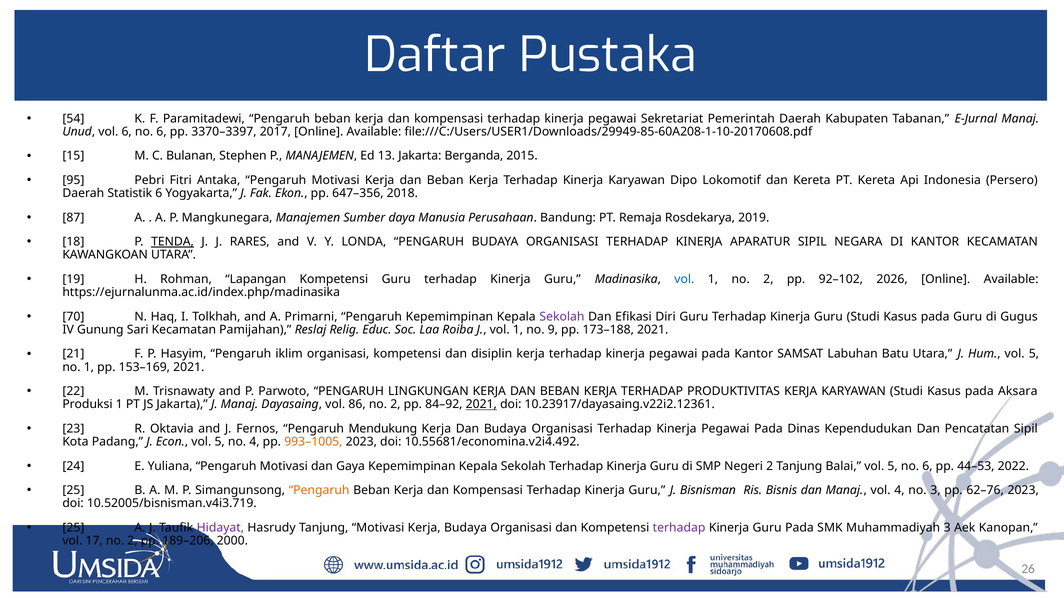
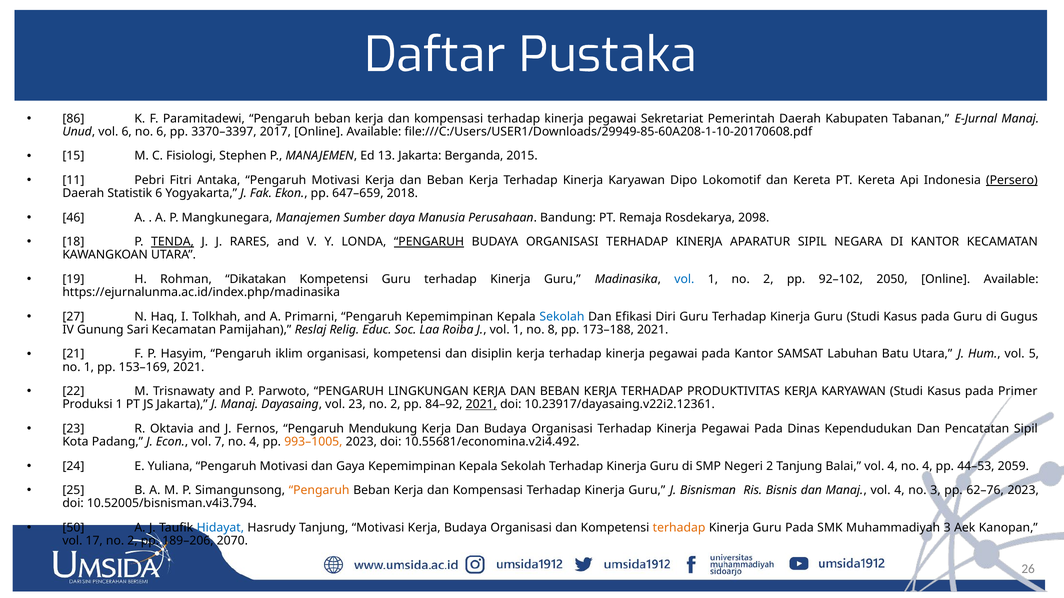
54: 54 -> 86
Bulanan: Bulanan -> Fisiologi
95: 95 -> 11
Persero underline: none -> present
647–356: 647–356 -> 647–659
87: 87 -> 46
2019: 2019 -> 2098
PENGARUH at (429, 242) underline: none -> present
Lapangan: Lapangan -> Dikatakan
2026: 2026 -> 2050
70: 70 -> 27
Sekolah at (562, 317) colour: purple -> blue
9: 9 -> 8
Aksara: Aksara -> Primer
vol 86: 86 -> 23
Econ vol 5: 5 -> 7
Balai vol 5: 5 -> 4
6 at (927, 466): 6 -> 4
2022: 2022 -> 2059
10.52005/bisnisman.v4i3.719: 10.52005/bisnisman.v4i3.719 -> 10.52005/bisnisman.v4i3.794
25 at (73, 528): 25 -> 50
Hidayat colour: purple -> blue
terhadap at (679, 528) colour: purple -> orange
2000: 2000 -> 2070
